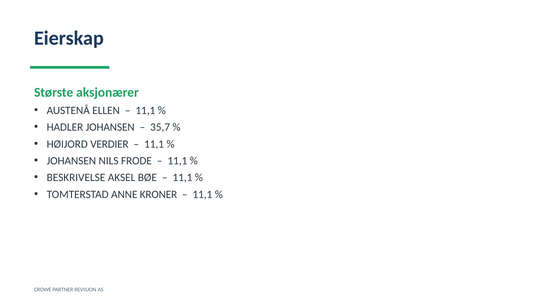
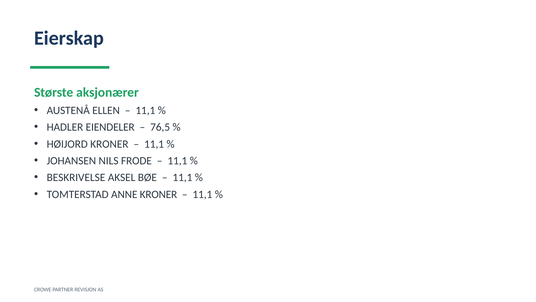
HADLER JOHANSEN: JOHANSEN -> EIENDELER
35,7: 35,7 -> 76,5
HØIJORD VERDIER: VERDIER -> KRONER
